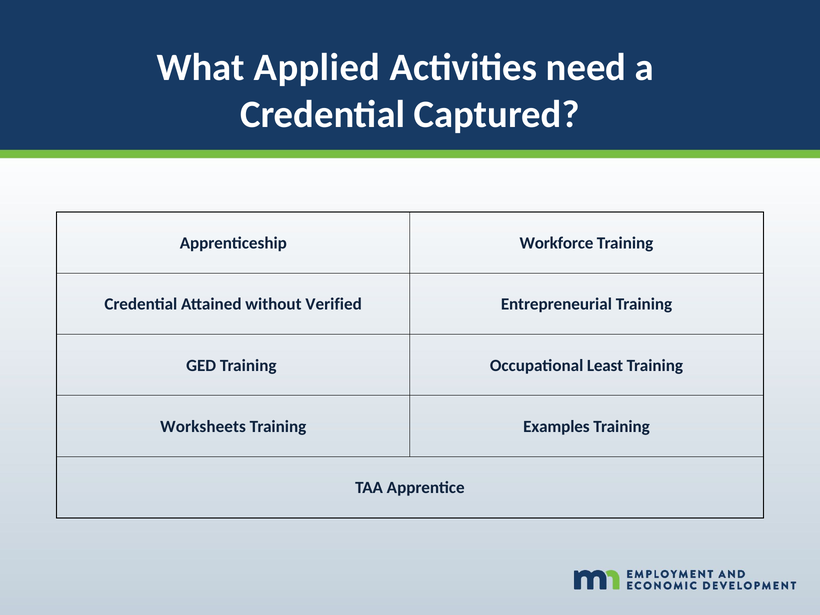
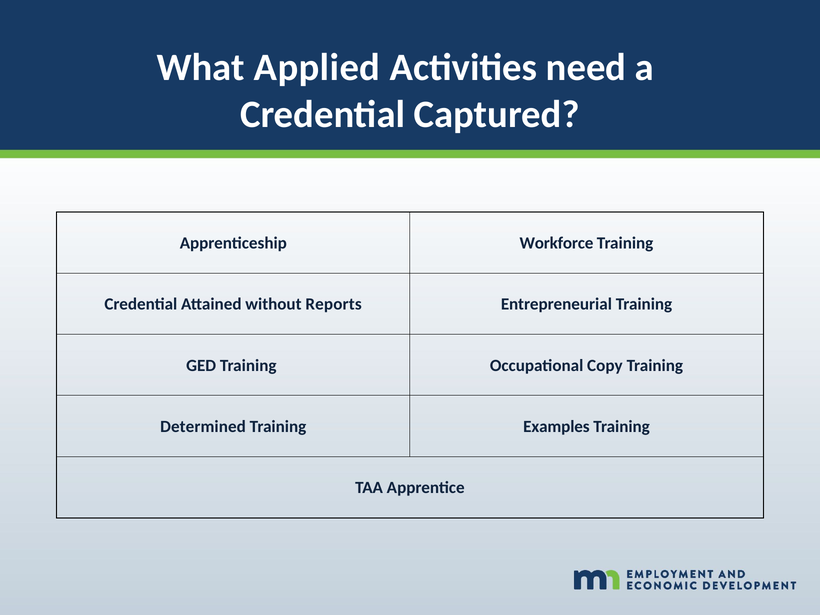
Verified: Verified -> Reports
Least: Least -> Copy
Worksheets: Worksheets -> Determined
